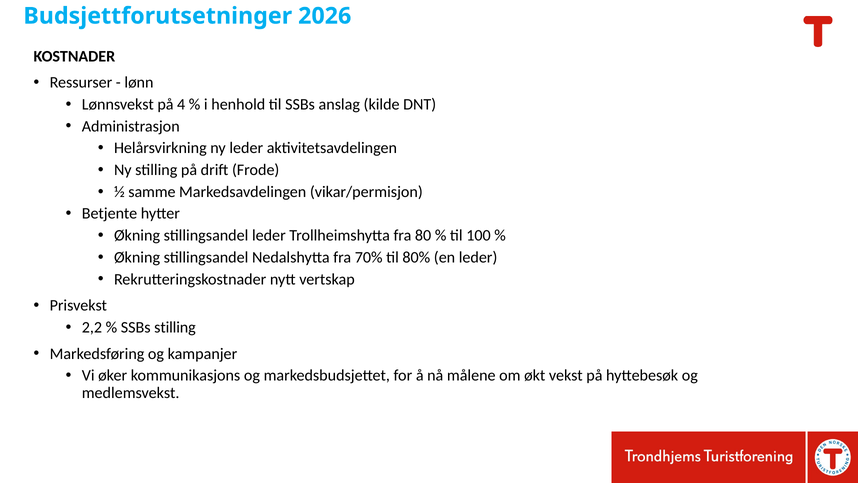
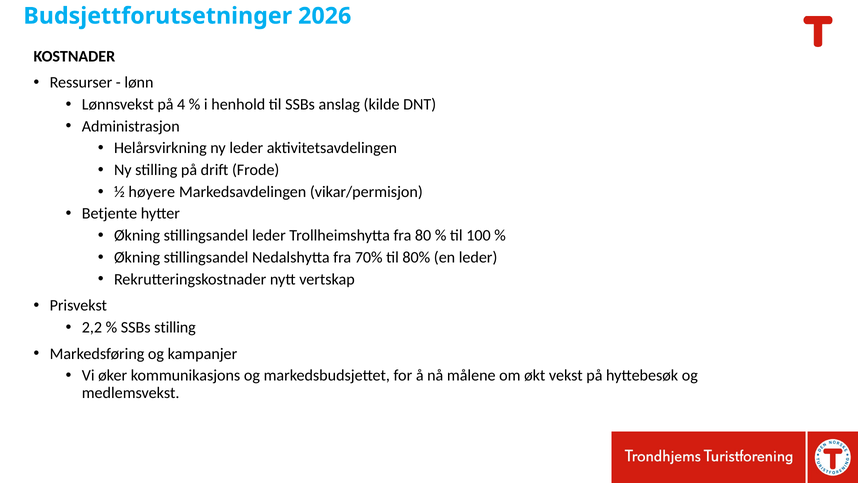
samme: samme -> høyere
